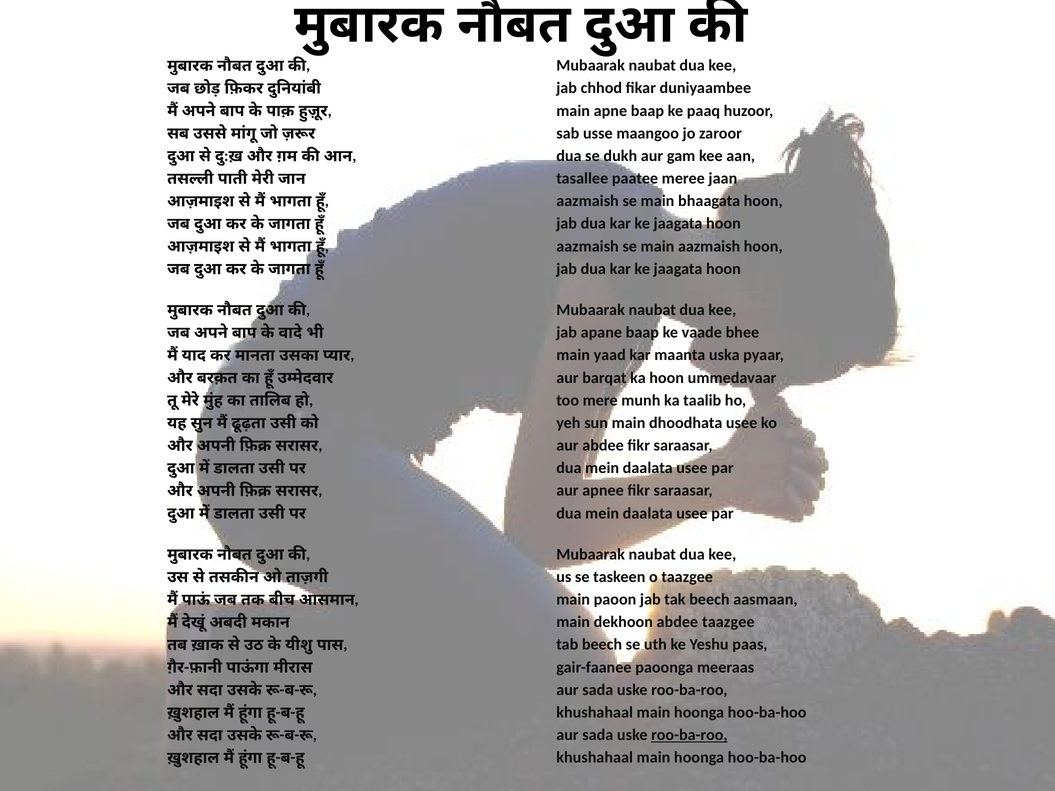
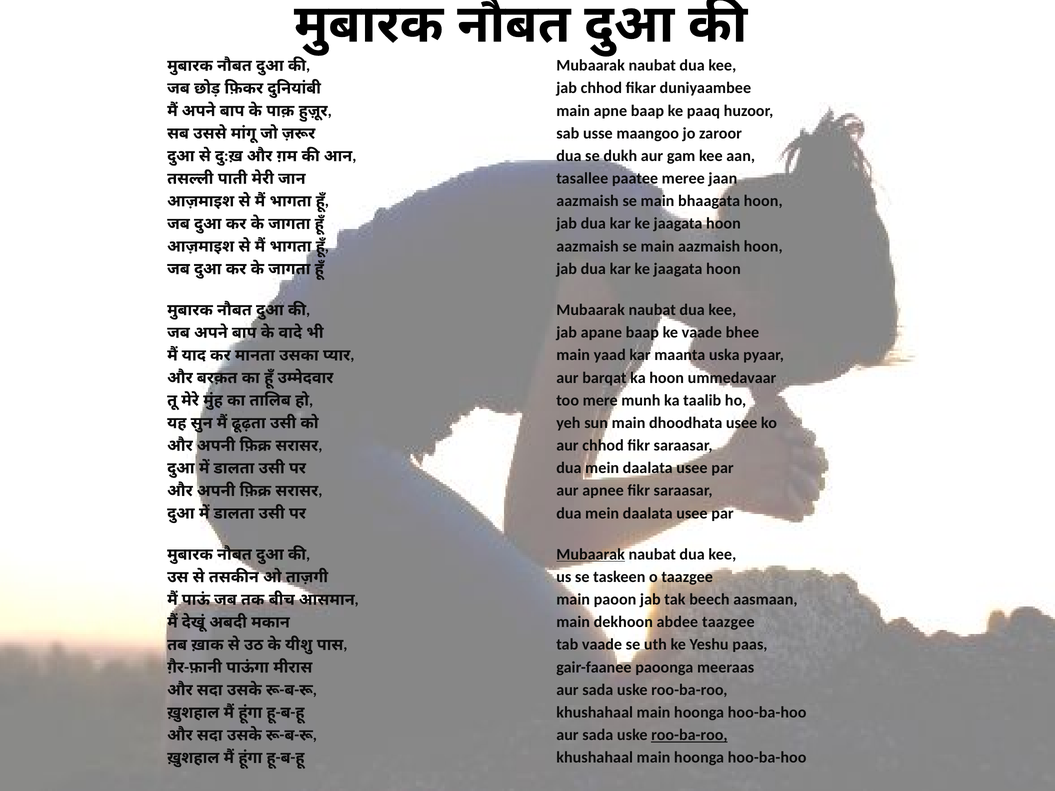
aur abdee: abdee -> chhod
Mubaarak at (591, 554) underline: none -> present
tab beech: beech -> vaade
